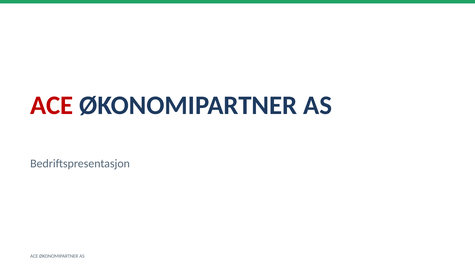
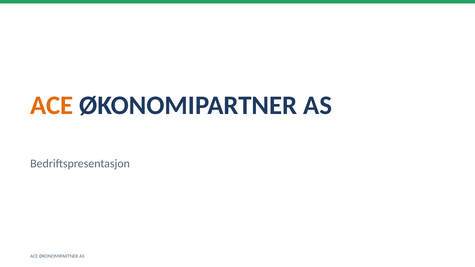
ACE at (52, 105) colour: red -> orange
